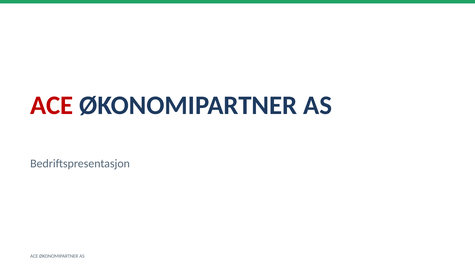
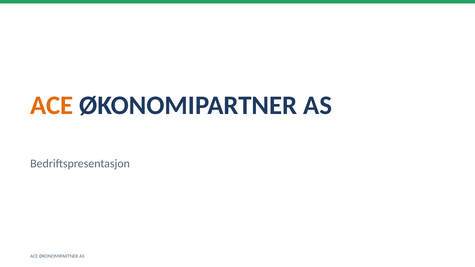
ACE at (52, 105) colour: red -> orange
